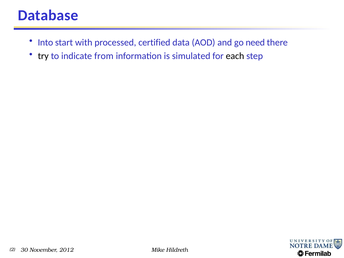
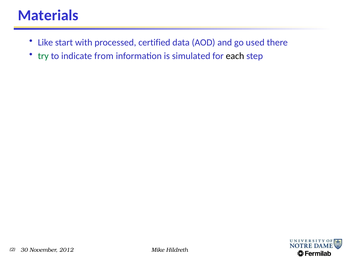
Database: Database -> Materials
Into: Into -> Like
need: need -> used
try colour: black -> green
